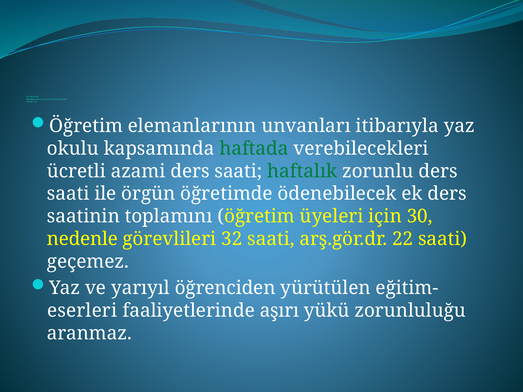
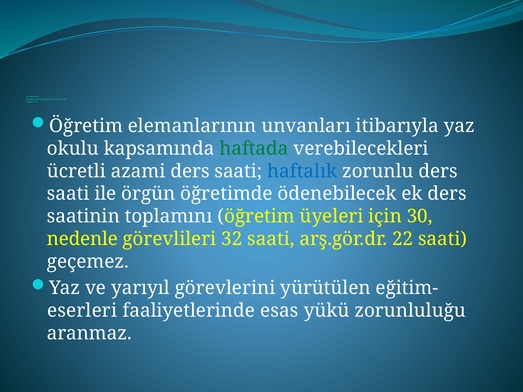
haftalık colour: green -> blue
öğrenciden: öğrenciden -> görevlerini
faaliyetlerinde aşırı: aşırı -> esas
